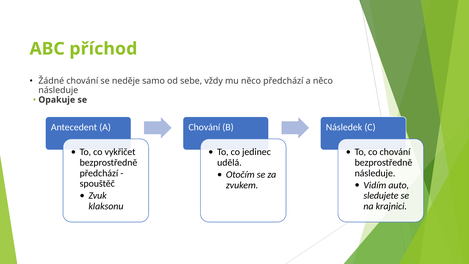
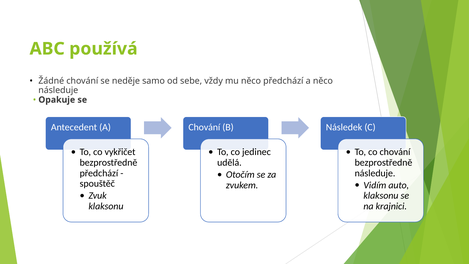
příchod: příchod -> používá
sledujete at (381, 196): sledujete -> klaksonu
